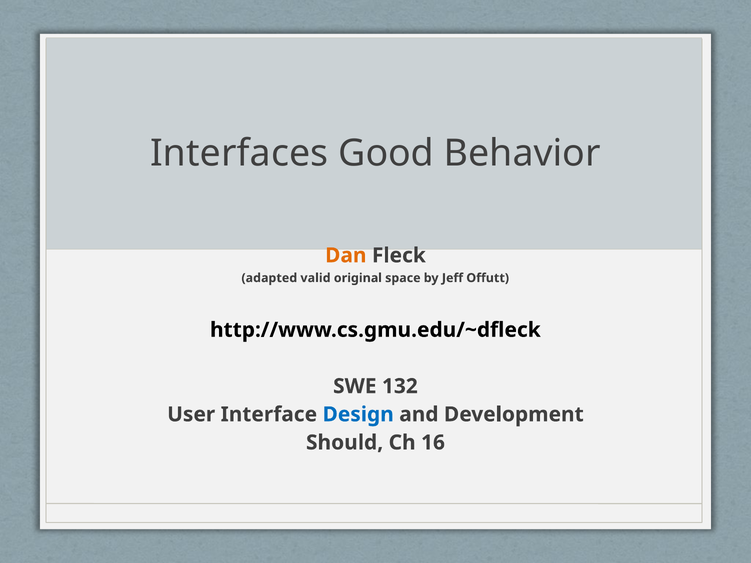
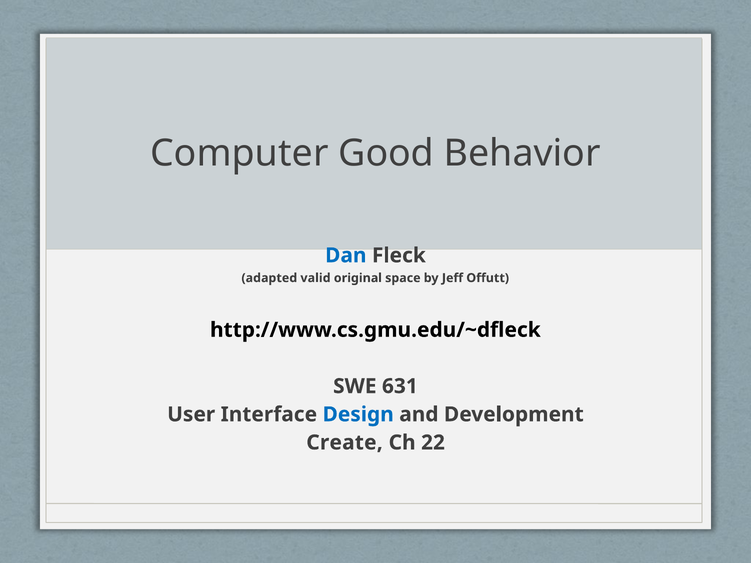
Interfaces: Interfaces -> Computer
Dan colour: orange -> blue
132: 132 -> 631
Should: Should -> Create
16: 16 -> 22
